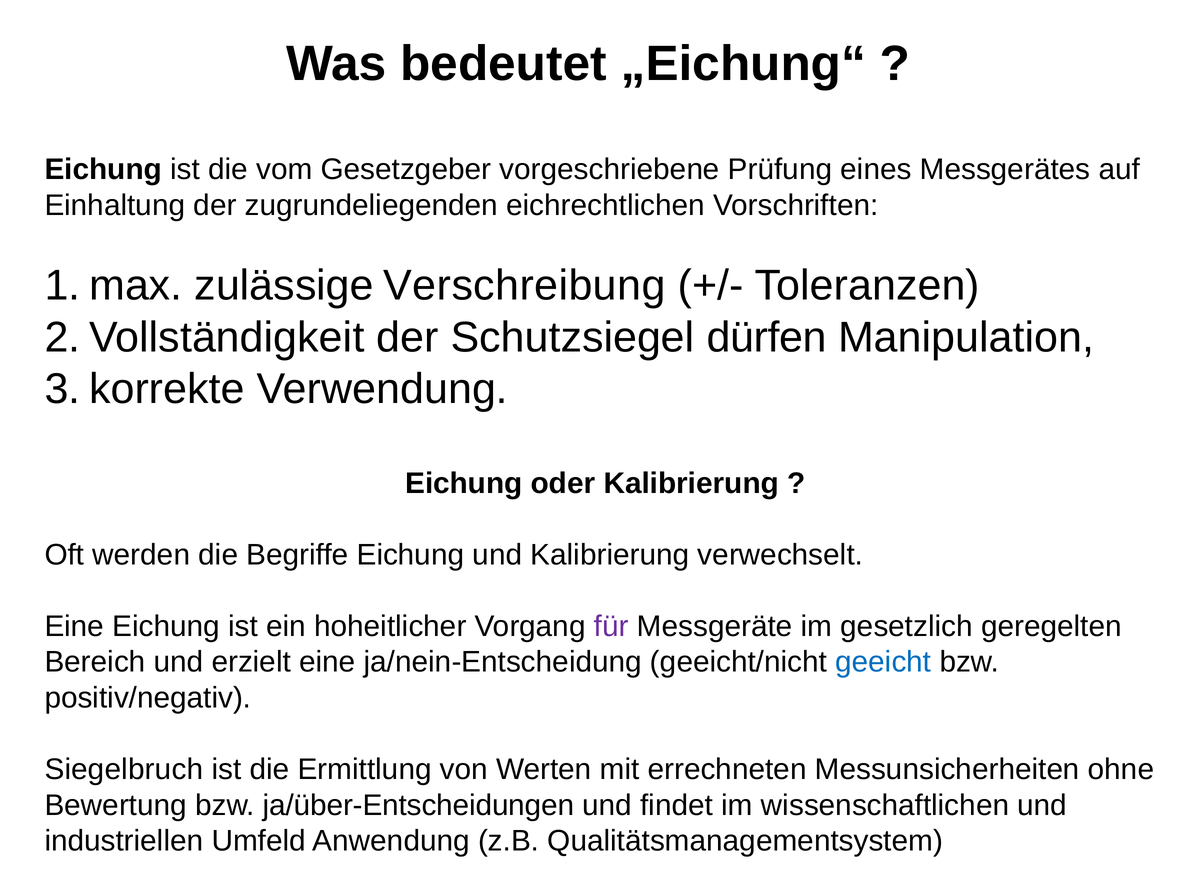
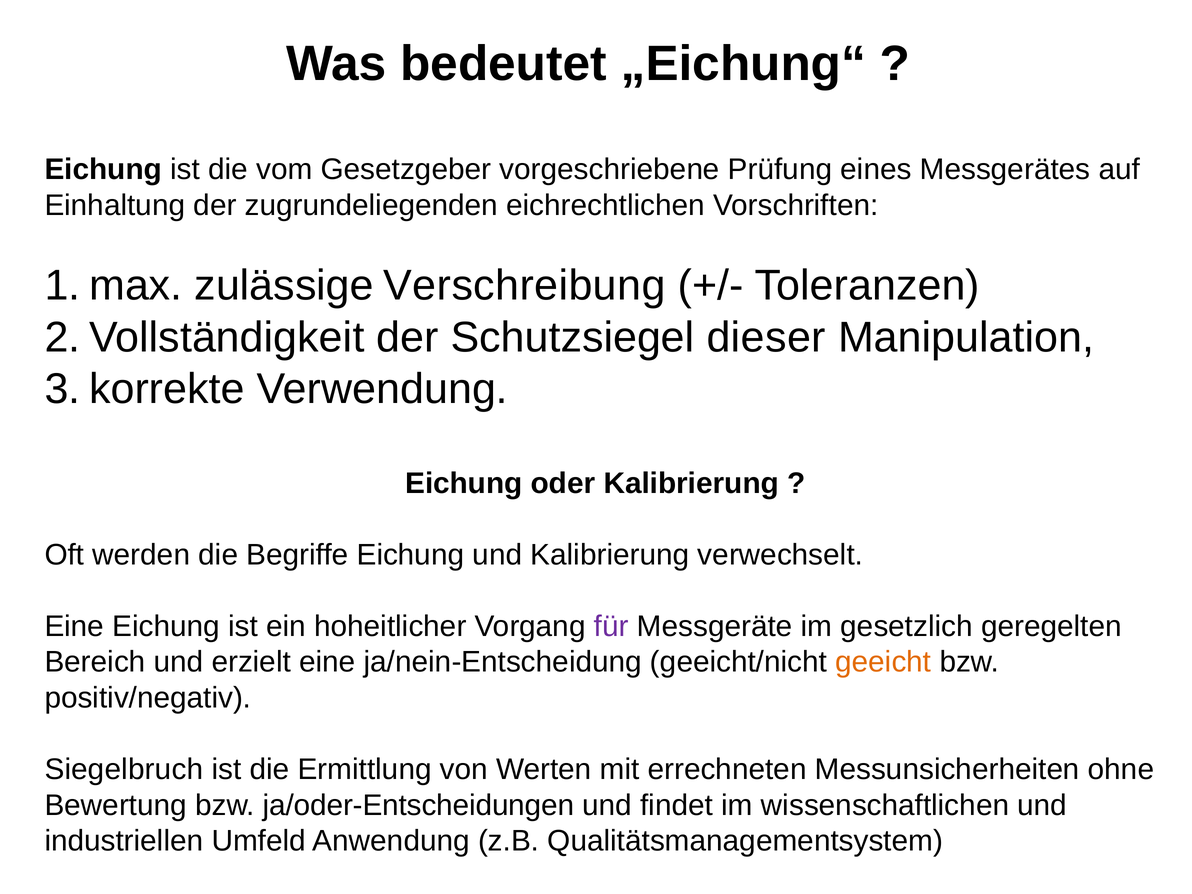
dürfen: dürfen -> dieser
geeicht colour: blue -> orange
ja/über-Entscheidungen: ja/über-Entscheidungen -> ja/oder-Entscheidungen
